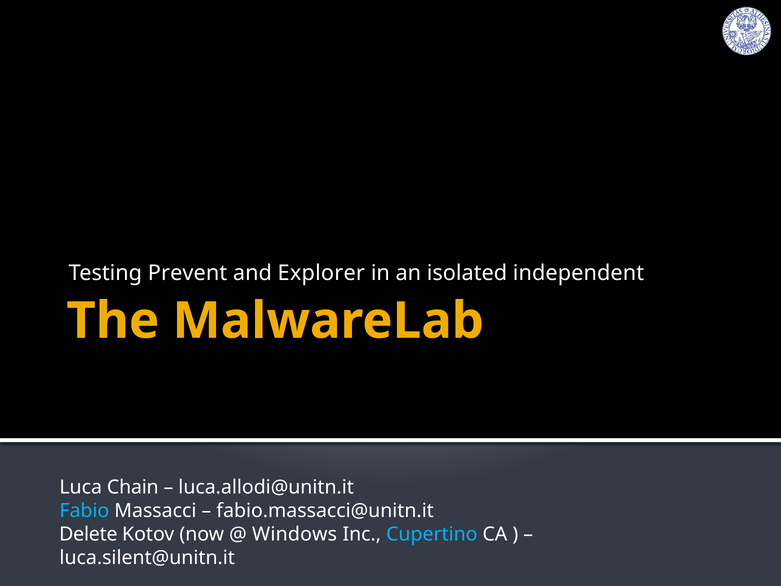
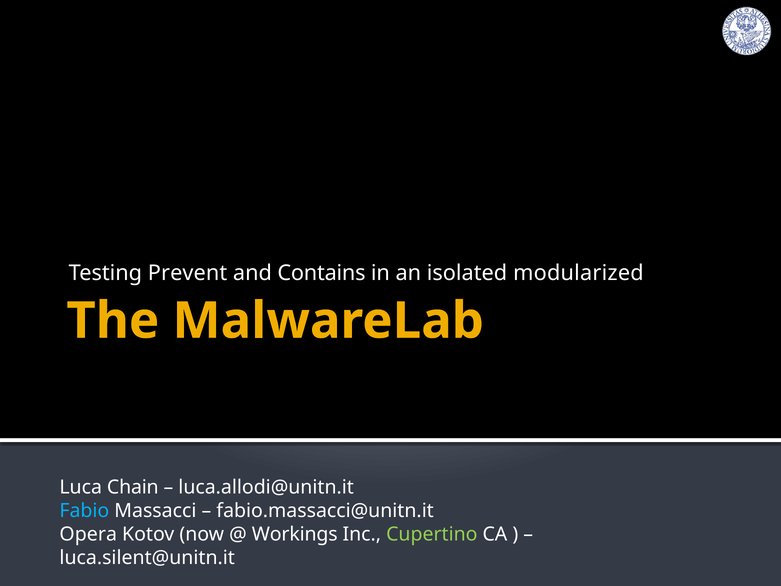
Explorer: Explorer -> Contains
independent: independent -> modularized
Delete: Delete -> Opera
Windows: Windows -> Workings
Cupertino colour: light blue -> light green
